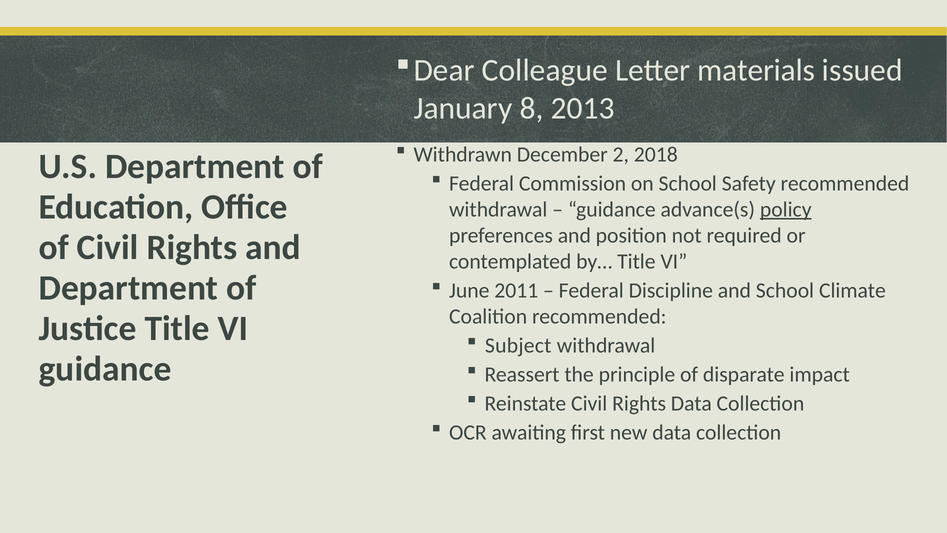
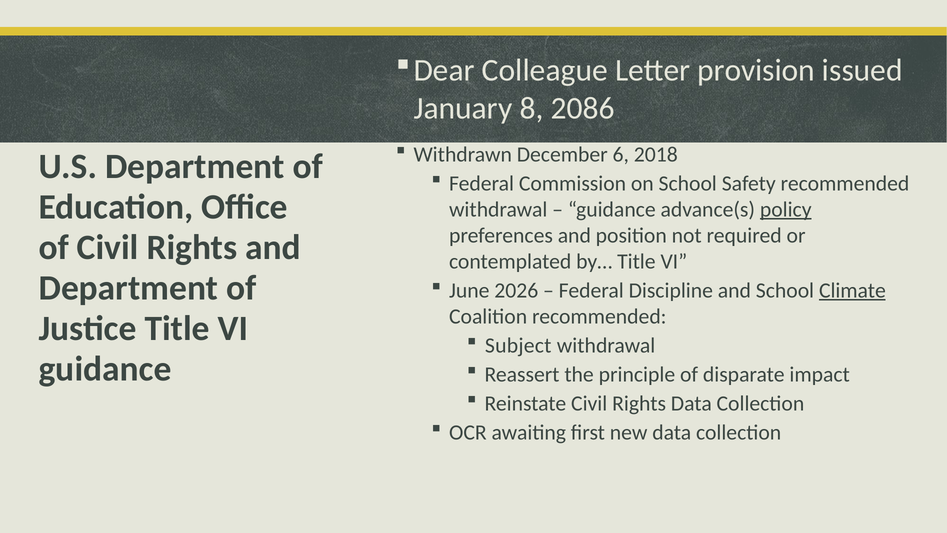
materials: materials -> provision
2013: 2013 -> 2086
2: 2 -> 6
2011: 2011 -> 2026
Climate underline: none -> present
